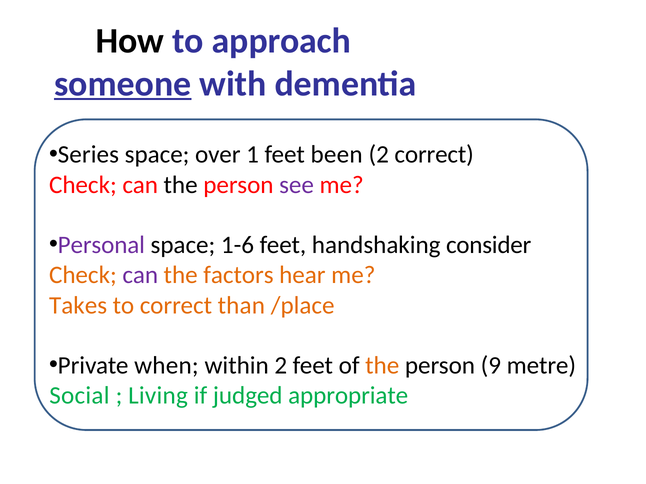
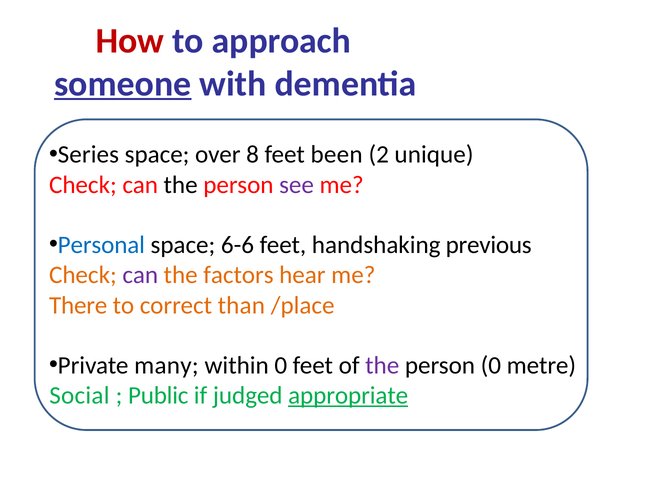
How colour: black -> red
1: 1 -> 8
2 correct: correct -> unique
Personal colour: purple -> blue
1-6: 1-6 -> 6-6
consider: consider -> previous
Takes: Takes -> There
when: when -> many
within 2: 2 -> 0
the at (382, 366) colour: orange -> purple
person 9: 9 -> 0
Living: Living -> Public
appropriate underline: none -> present
